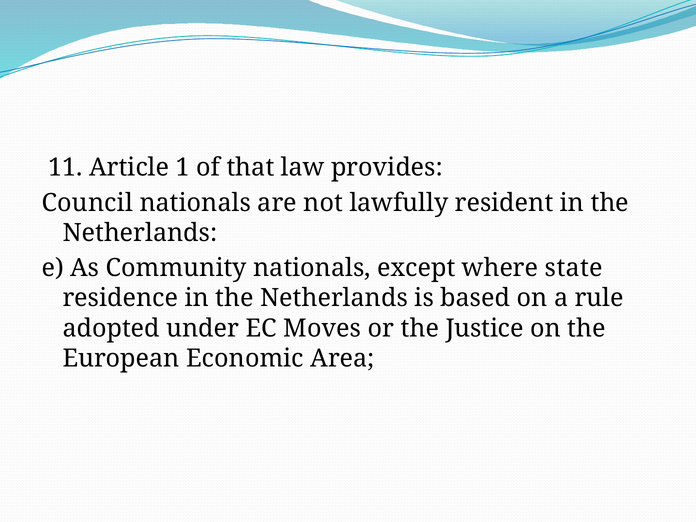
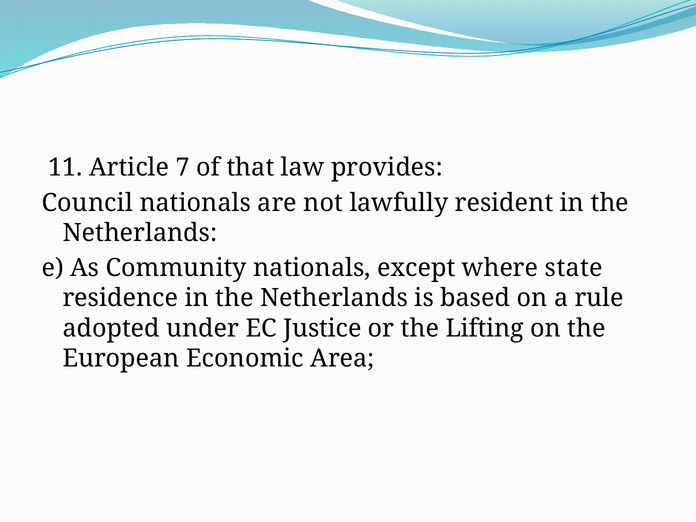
1: 1 -> 7
Moves: Moves -> Justice
Justice: Justice -> Lifting
